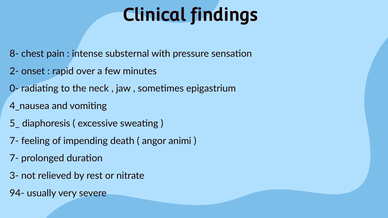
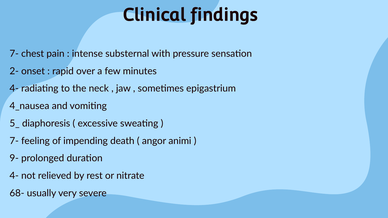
8- at (14, 54): 8- -> 7-
0- at (14, 89): 0- -> 4-
7- at (14, 158): 7- -> 9-
3- at (14, 176): 3- -> 4-
94-: 94- -> 68-
